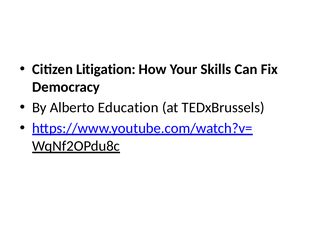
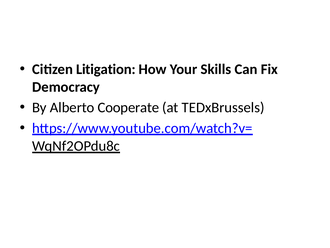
Education: Education -> Cooperate
